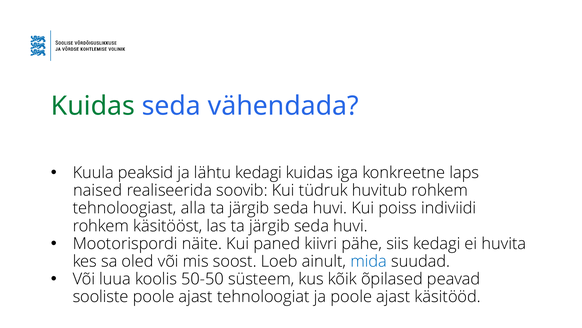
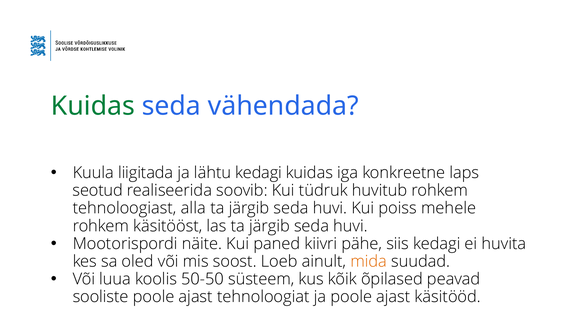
peaksid: peaksid -> liigitada
naised: naised -> seotud
indiviidi: indiviidi -> mehele
mida colour: blue -> orange
